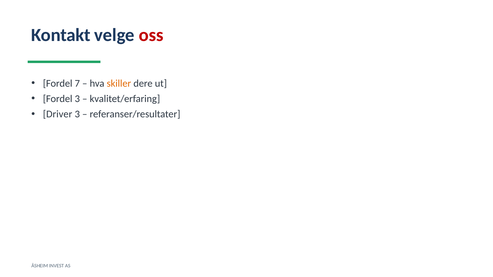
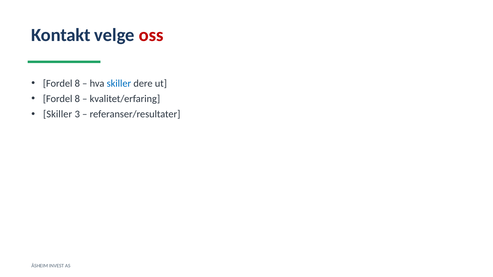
7 at (77, 83): 7 -> 8
skiller at (119, 83) colour: orange -> blue
3 at (77, 99): 3 -> 8
Driver at (58, 114): Driver -> Skiller
